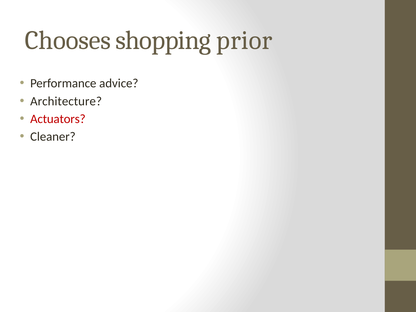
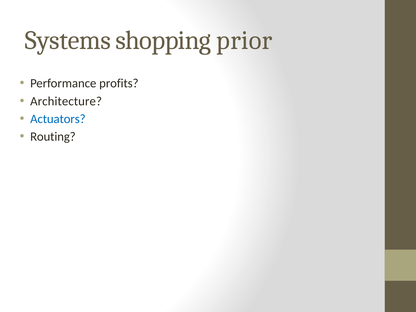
Chooses: Chooses -> Systems
advice: advice -> profits
Actuators colour: red -> blue
Cleaner: Cleaner -> Routing
